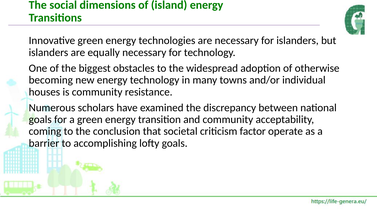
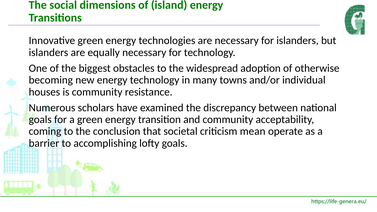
factor: factor -> mean
